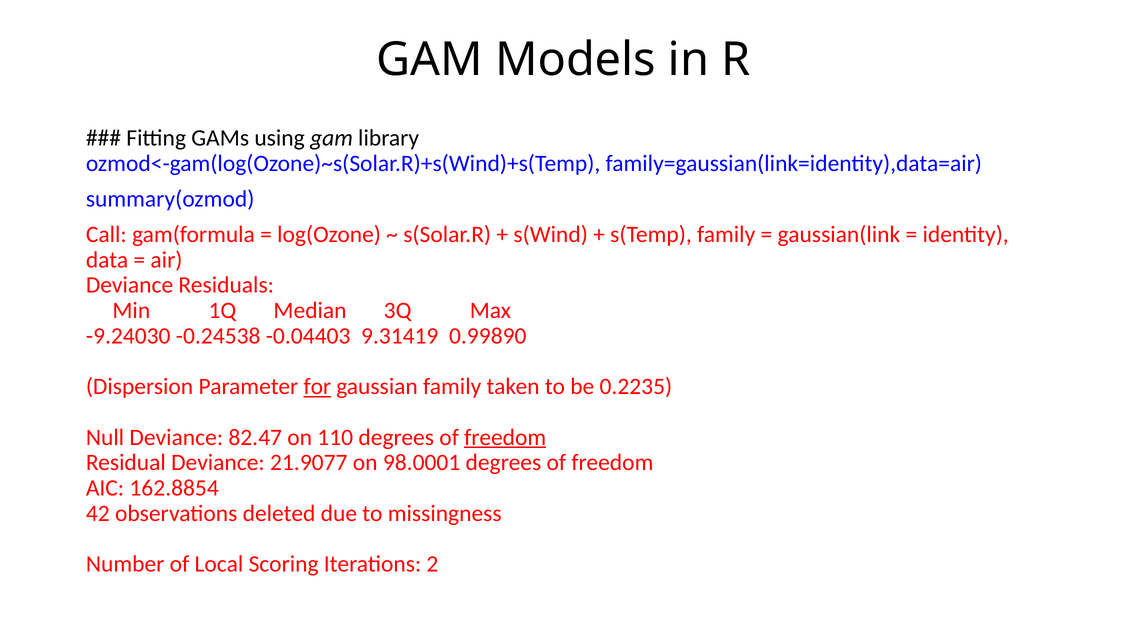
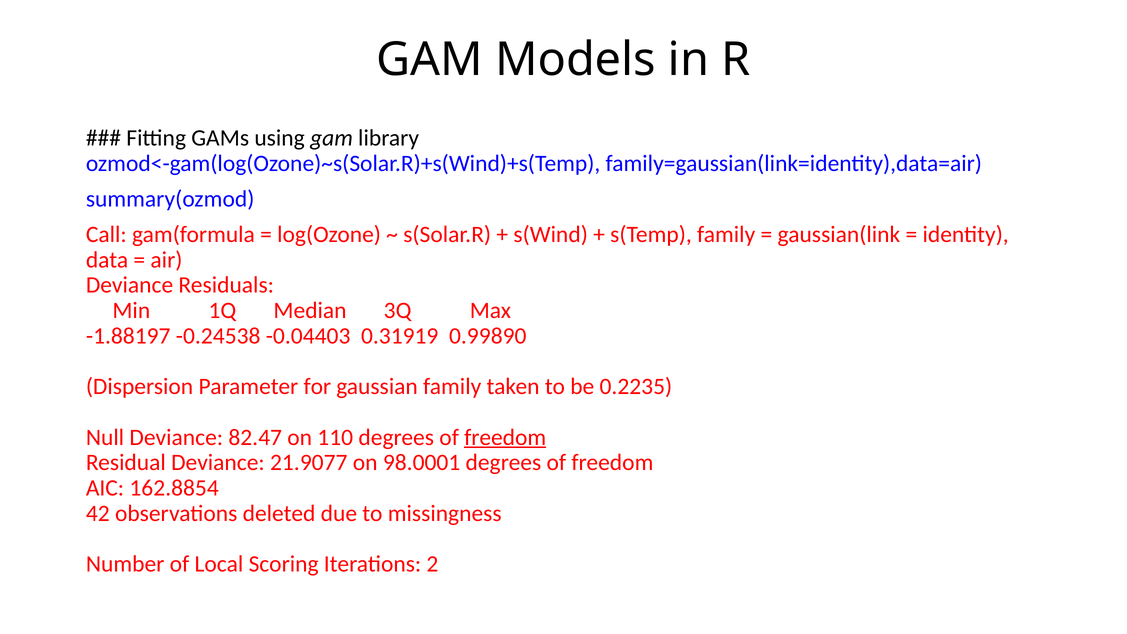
-9.24030: -9.24030 -> -1.88197
9.31419: 9.31419 -> 0.31919
for underline: present -> none
